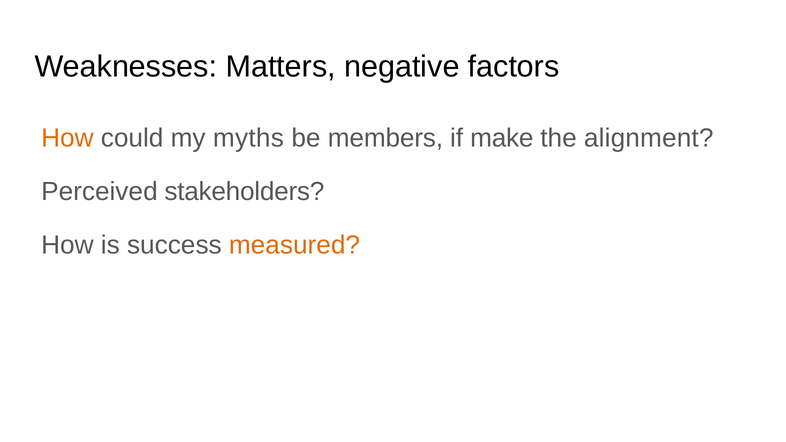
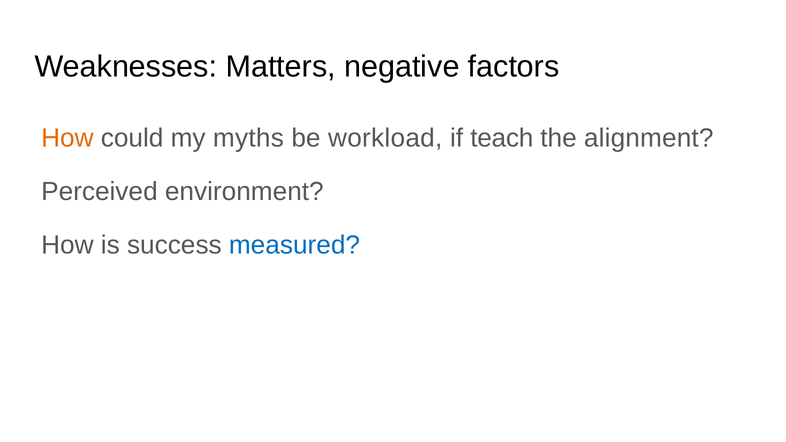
members: members -> workload
make: make -> teach
stakeholders: stakeholders -> environment
measured colour: orange -> blue
